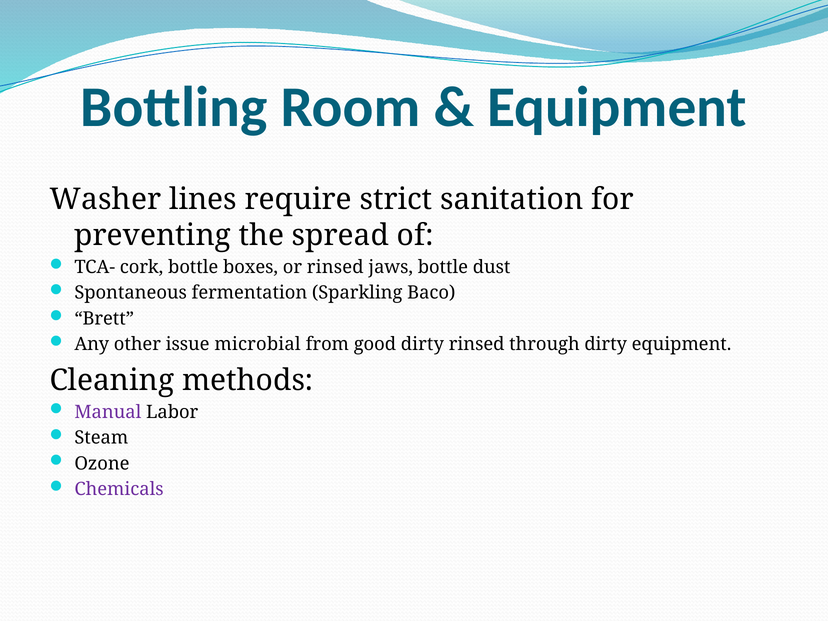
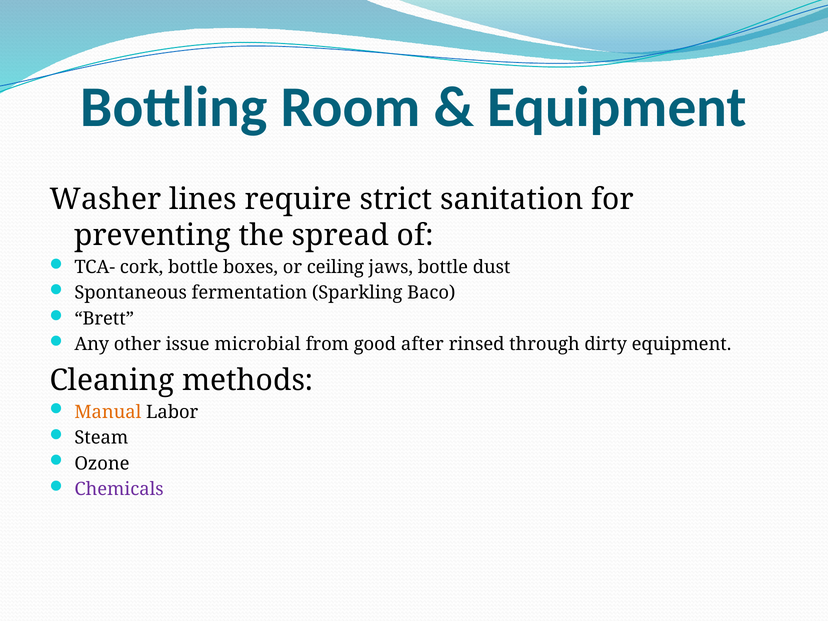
or rinsed: rinsed -> ceiling
good dirty: dirty -> after
Manual colour: purple -> orange
